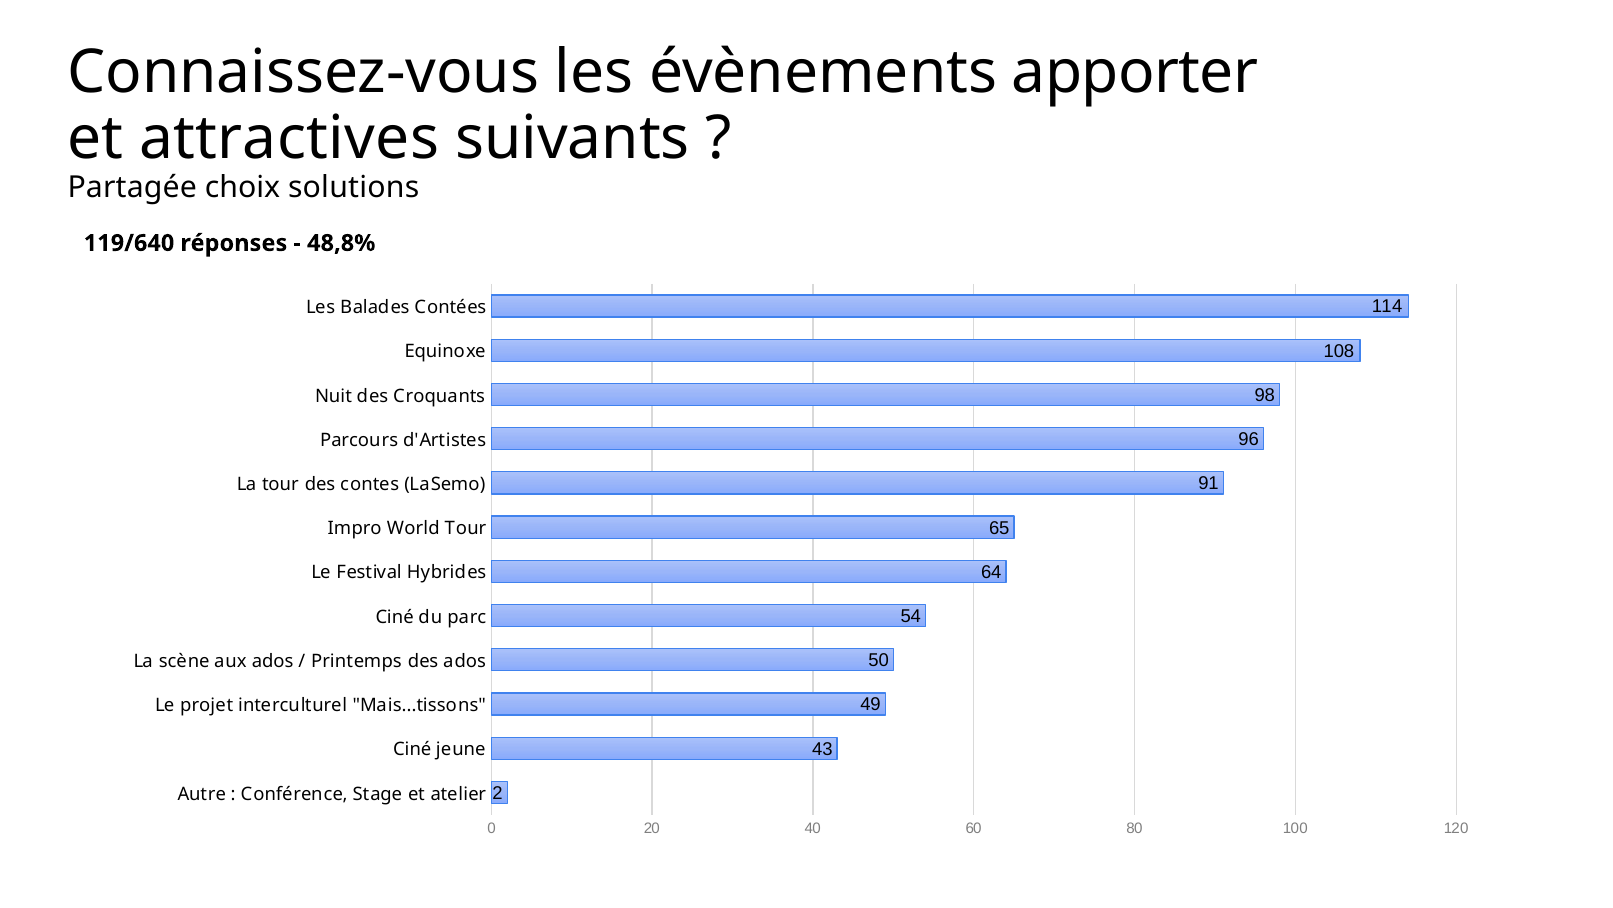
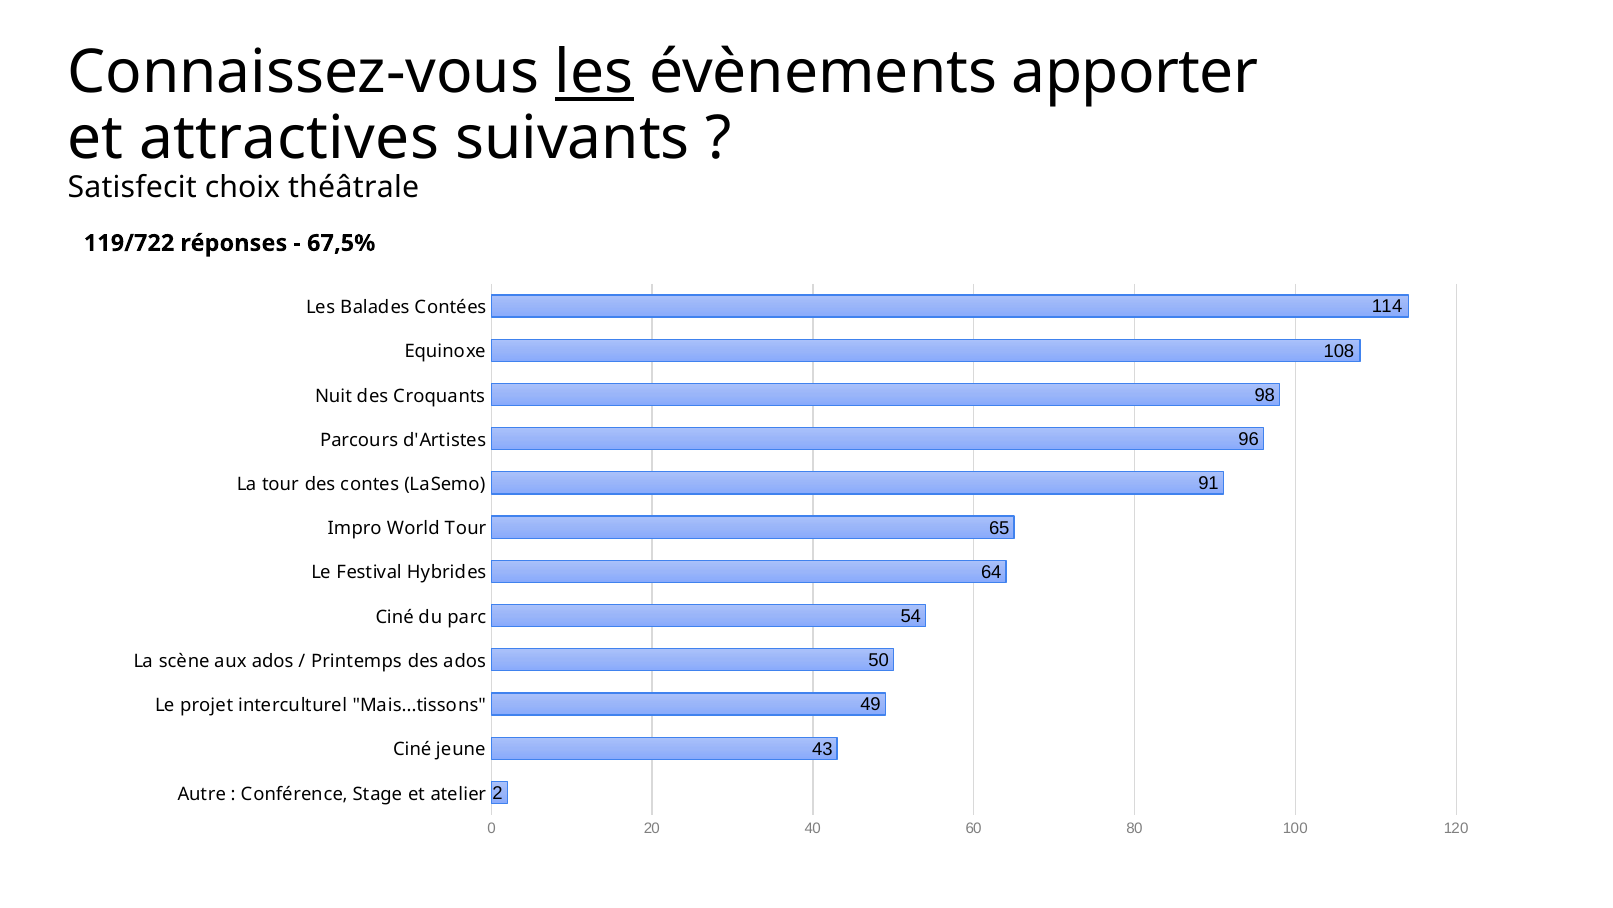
les at (594, 73) underline: none -> present
Partagée: Partagée -> Satisfecit
solutions: solutions -> théâtrale
119/640: 119/640 -> 119/722
48,8%: 48,8% -> 67,5%
